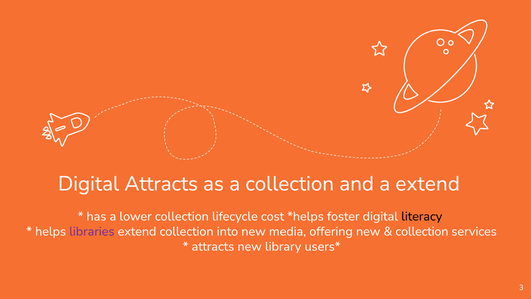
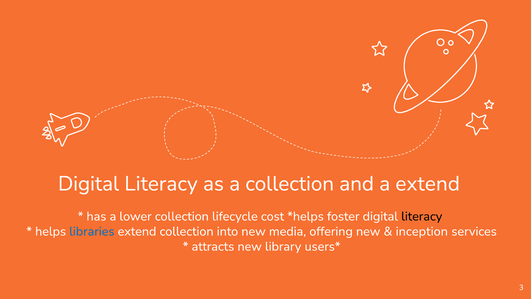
Attracts at (161, 183): Attracts -> Literacy
libraries colour: purple -> blue
collection at (422, 231): collection -> inception
